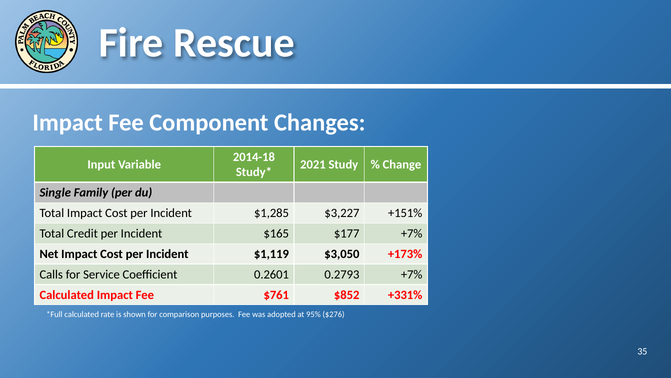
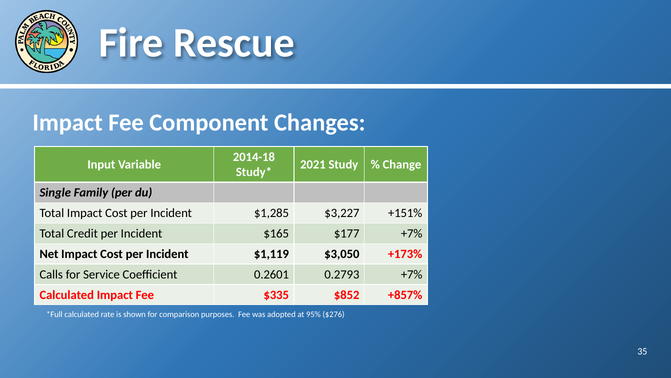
$761: $761 -> $335
+331%: +331% -> +857%
